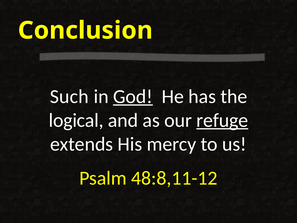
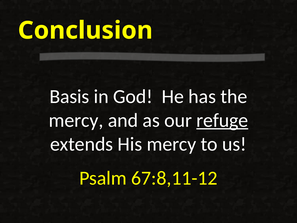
Such: Such -> Basis
God underline: present -> none
logical at (76, 120): logical -> mercy
48:8,11-12: 48:8,11-12 -> 67:8,11-12
